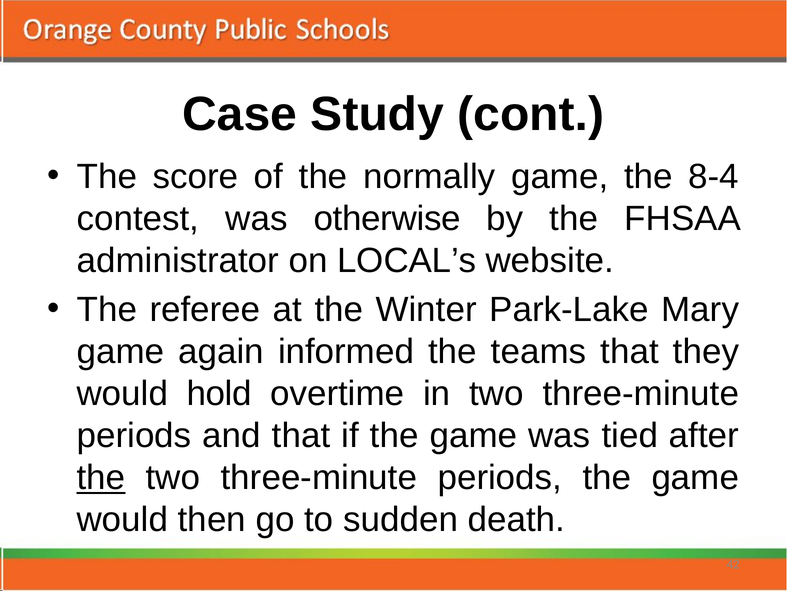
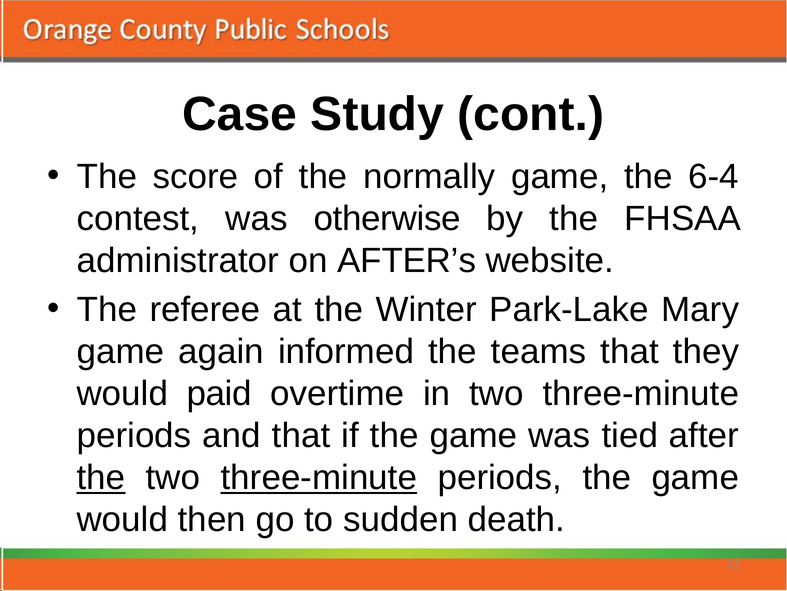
8-4: 8-4 -> 6-4
LOCAL’s: LOCAL’s -> AFTER’s
hold: hold -> paid
three-minute at (319, 477) underline: none -> present
